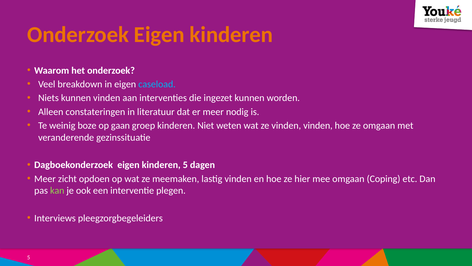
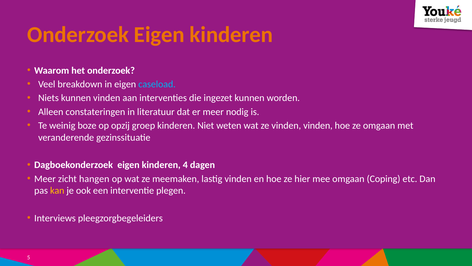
gaan: gaan -> opzij
kinderen 5: 5 -> 4
opdoen: opdoen -> hangen
kan colour: light green -> yellow
